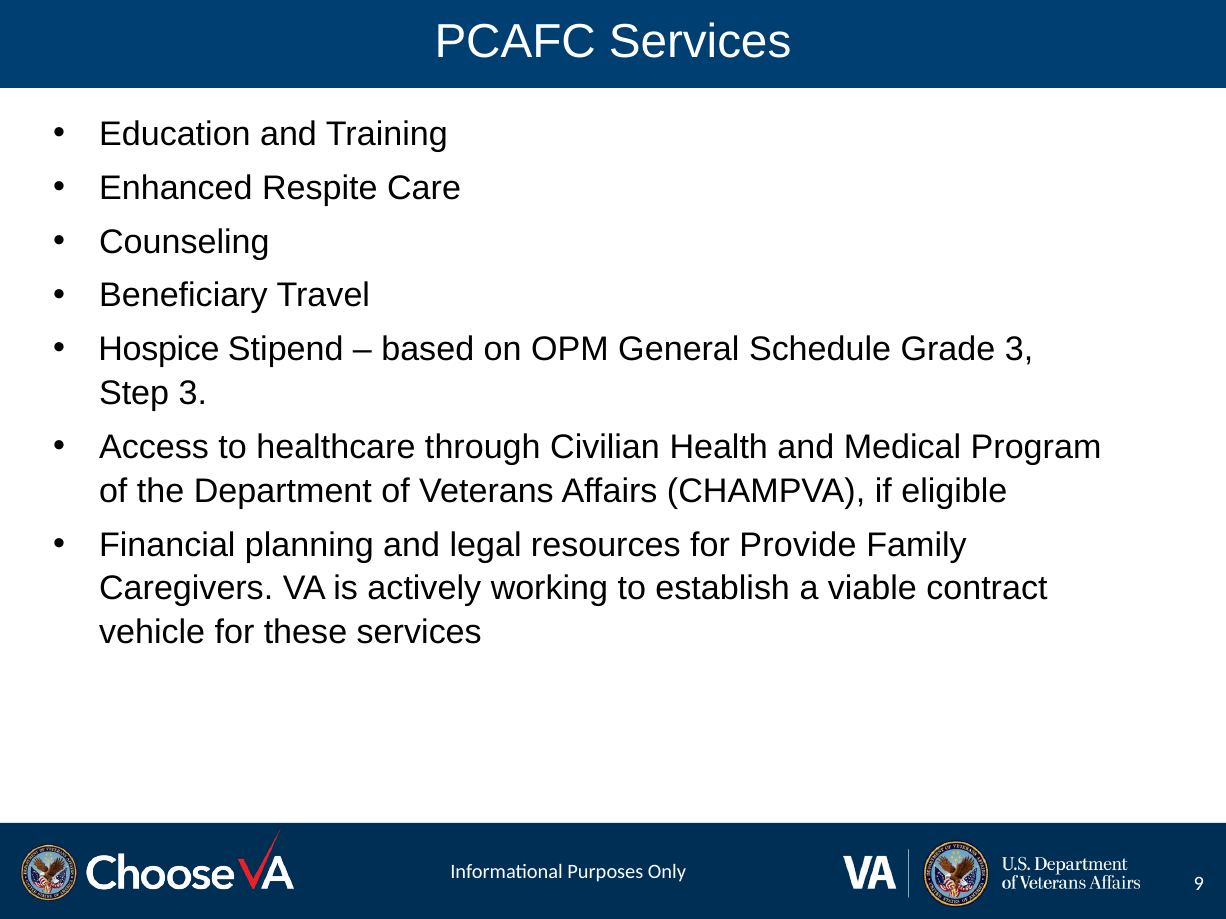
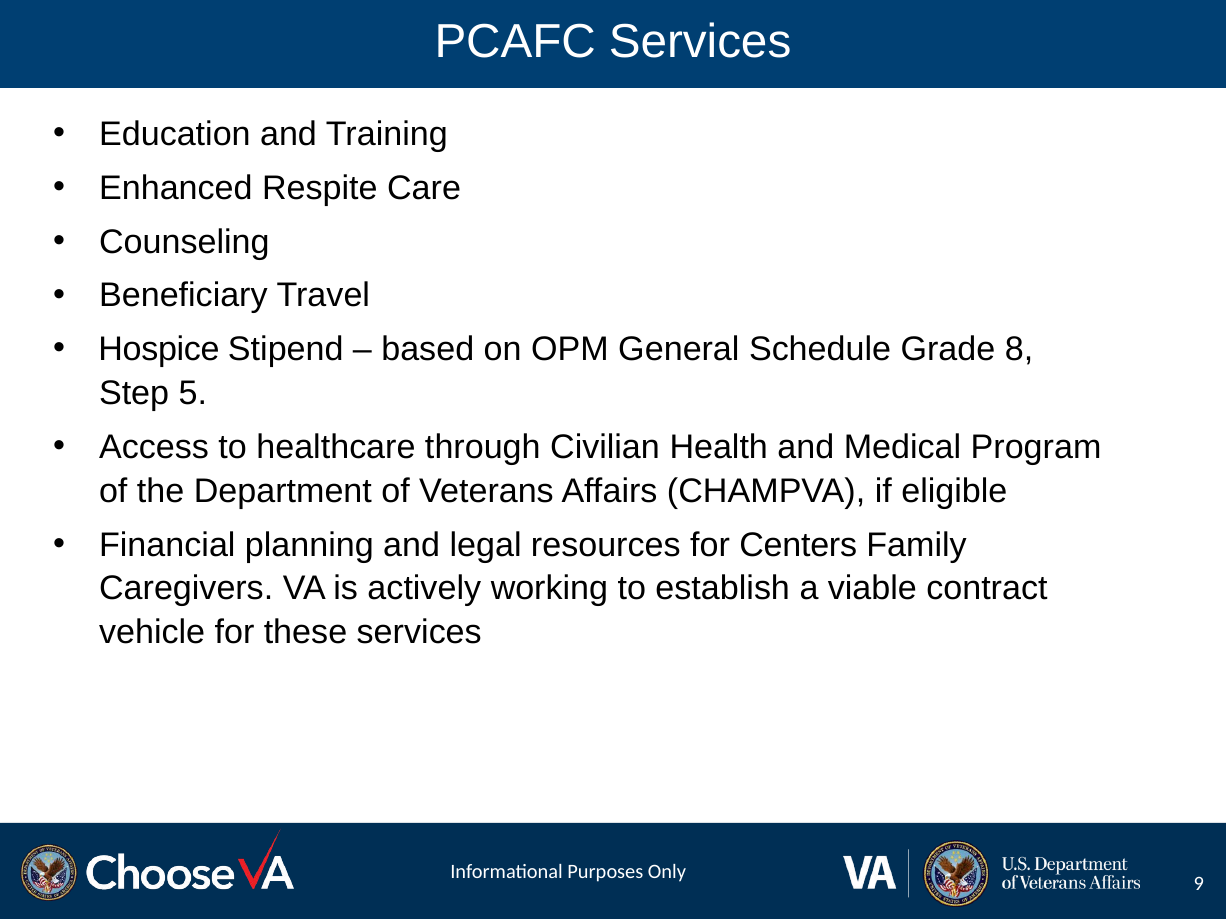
Grade 3: 3 -> 8
Step 3: 3 -> 5
Provide: Provide -> Centers
